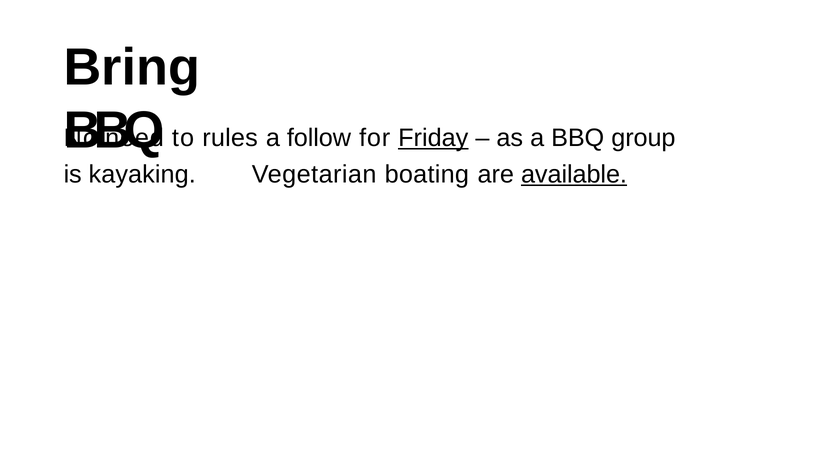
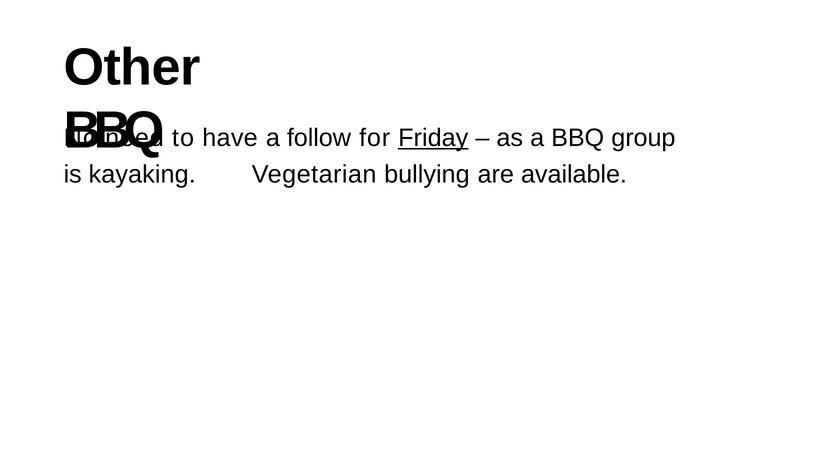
Bring: Bring -> Other
rules: rules -> have
boating: boating -> bullying
available underline: present -> none
